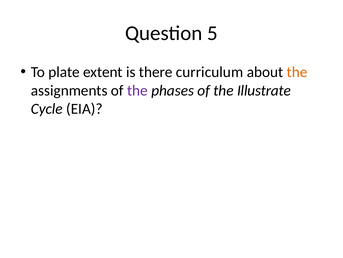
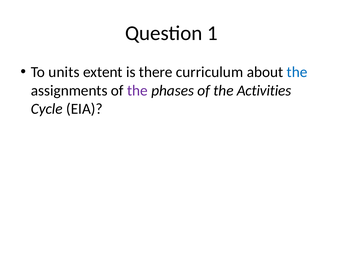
5: 5 -> 1
plate: plate -> units
the at (297, 72) colour: orange -> blue
Illustrate: Illustrate -> Activities
